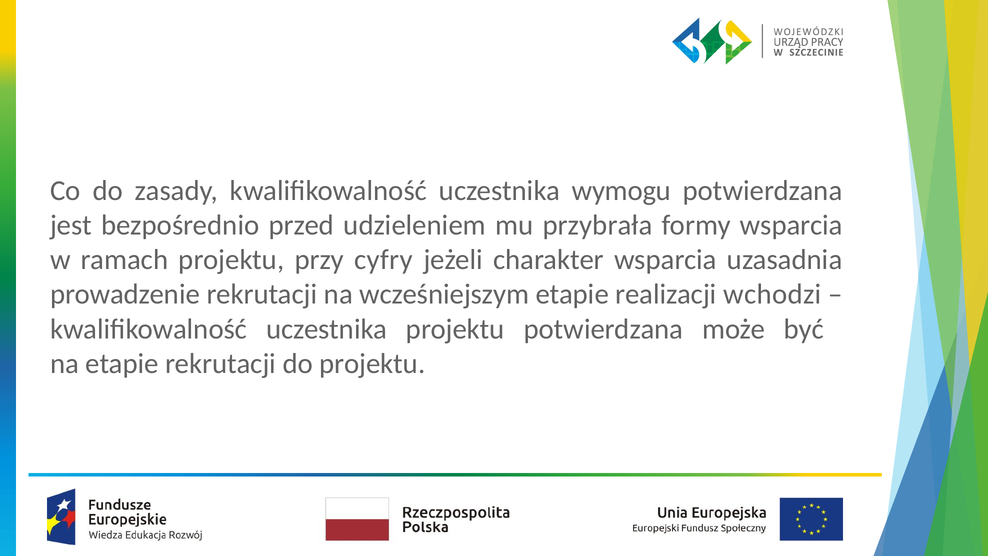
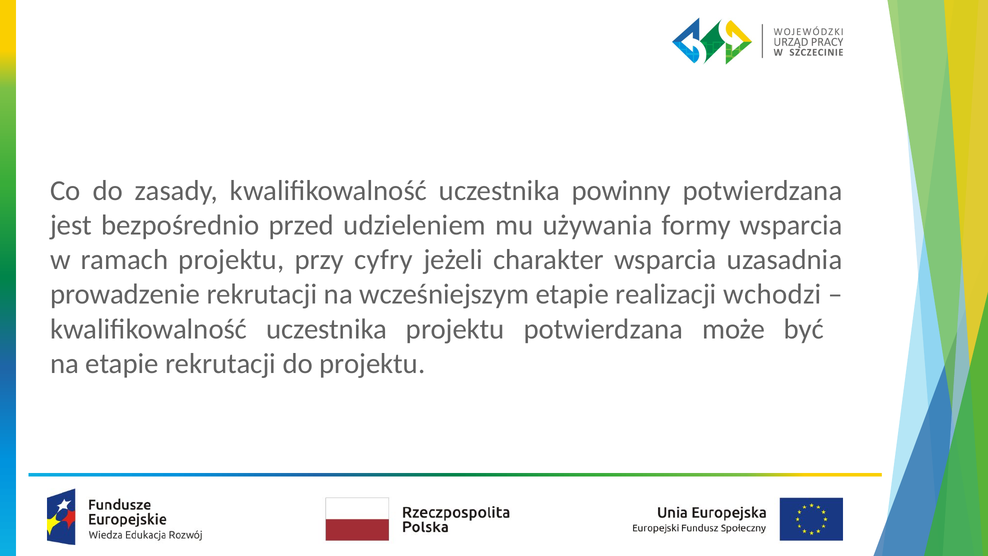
wymogu: wymogu -> powinny
przybrała: przybrała -> używania
